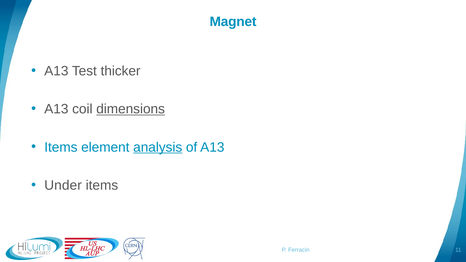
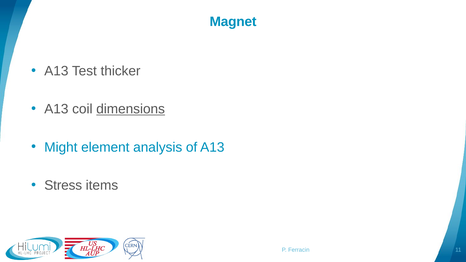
Items at (61, 147): Items -> Might
analysis underline: present -> none
Under: Under -> Stress
